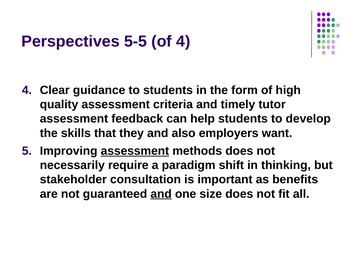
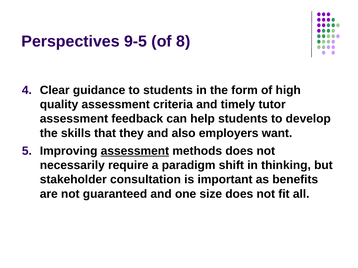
5-5: 5-5 -> 9-5
of 4: 4 -> 8
and at (161, 194) underline: present -> none
